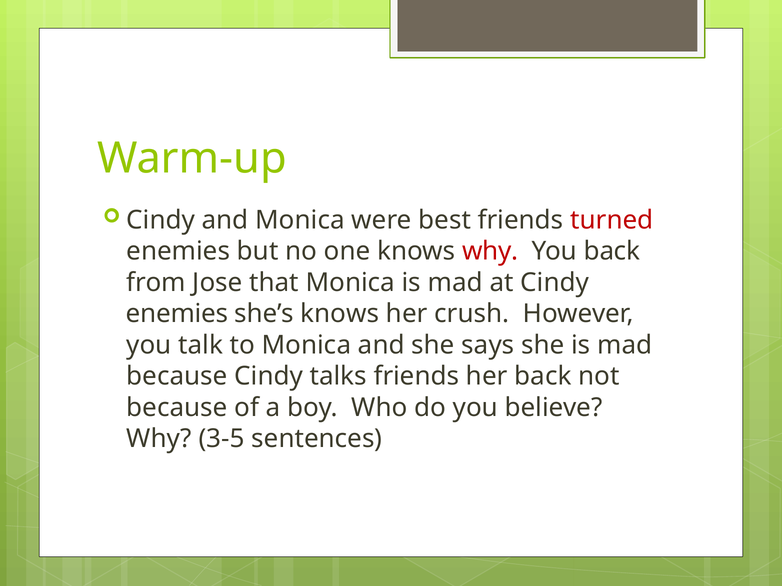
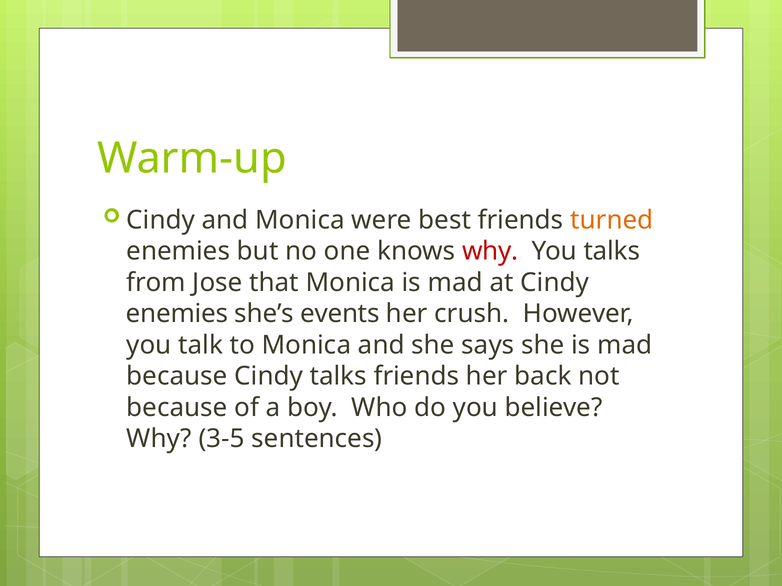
turned colour: red -> orange
You back: back -> talks
she’s knows: knows -> events
